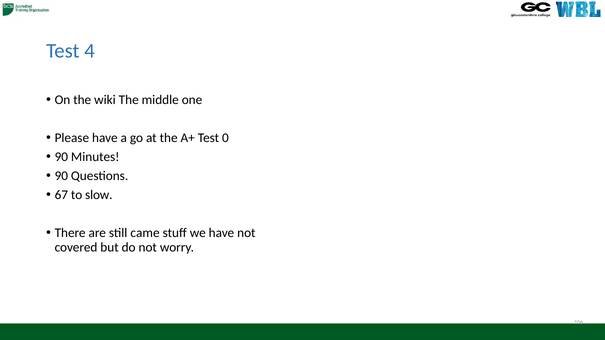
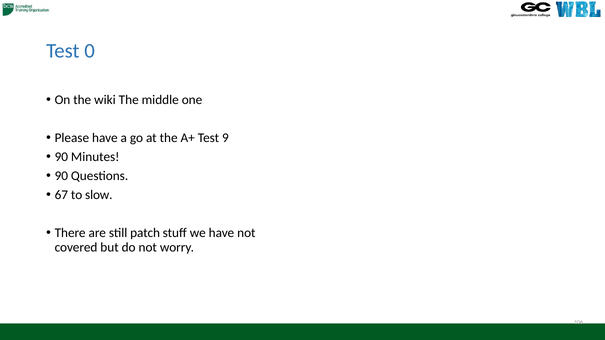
4: 4 -> 0
0: 0 -> 9
came: came -> patch
